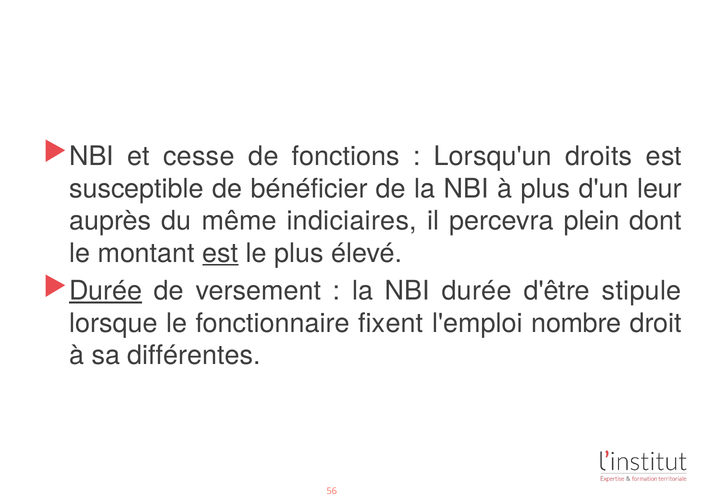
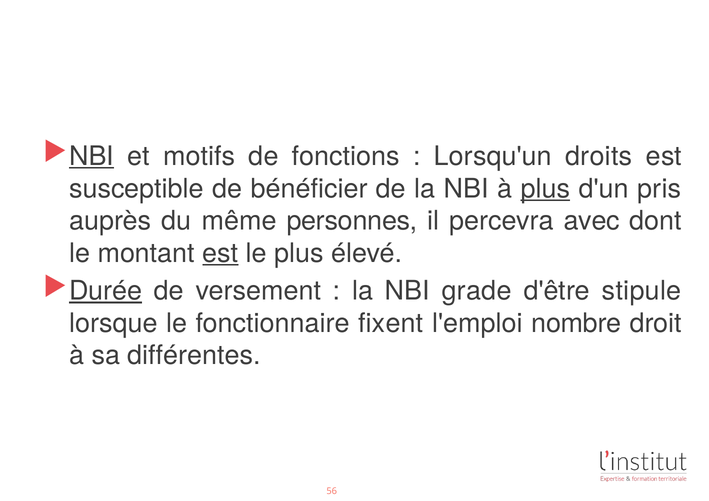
NBI at (92, 156) underline: none -> present
cesse: cesse -> motifs
plus at (545, 189) underline: none -> present
leur: leur -> pris
indiciaires: indiciaires -> personnes
plein: plein -> avec
NBI durée: durée -> grade
